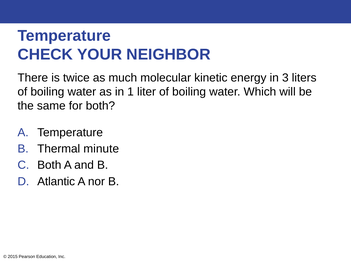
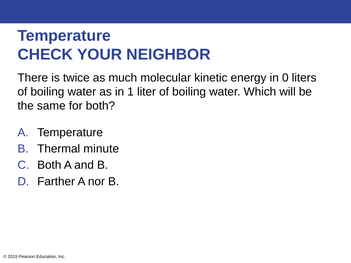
3: 3 -> 0
Atlantic: Atlantic -> Farther
